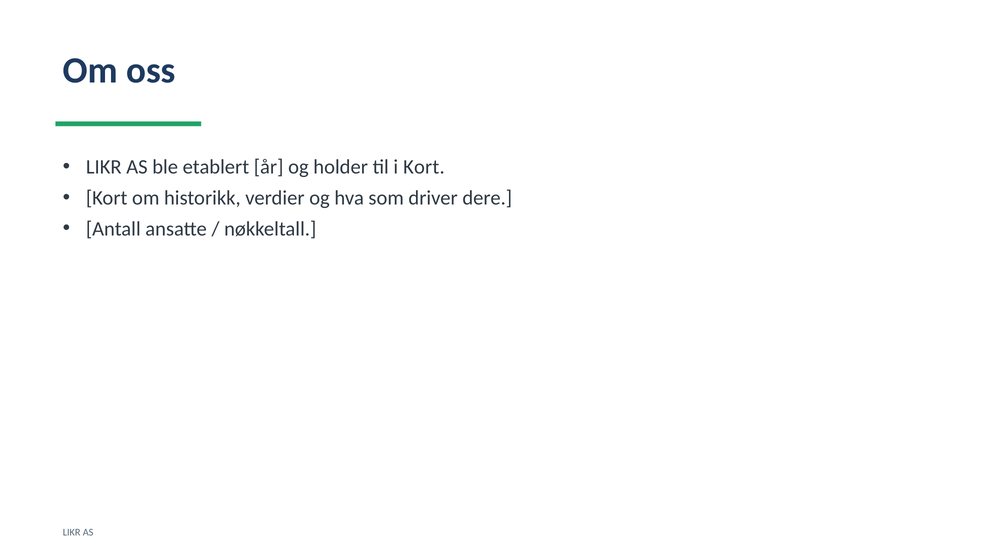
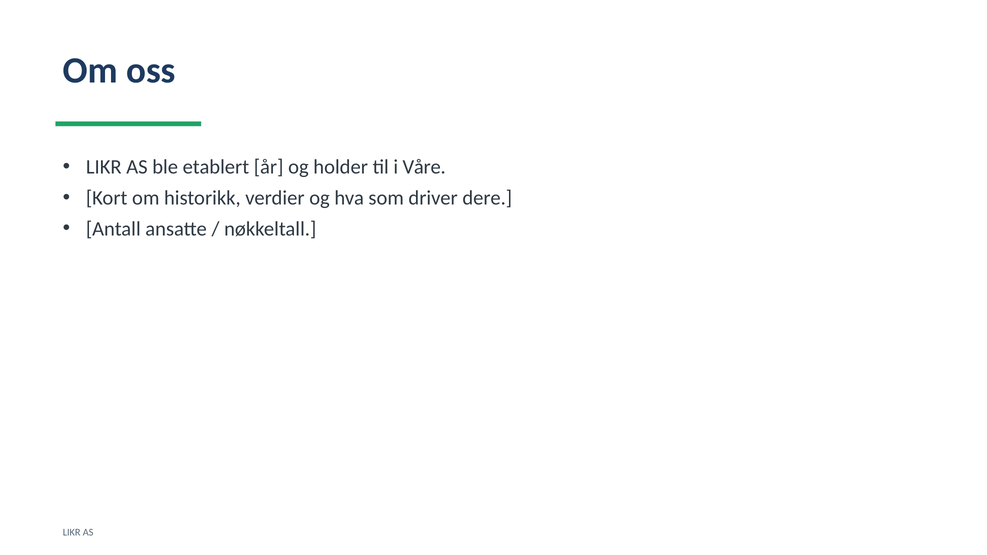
i Kort: Kort -> Våre
